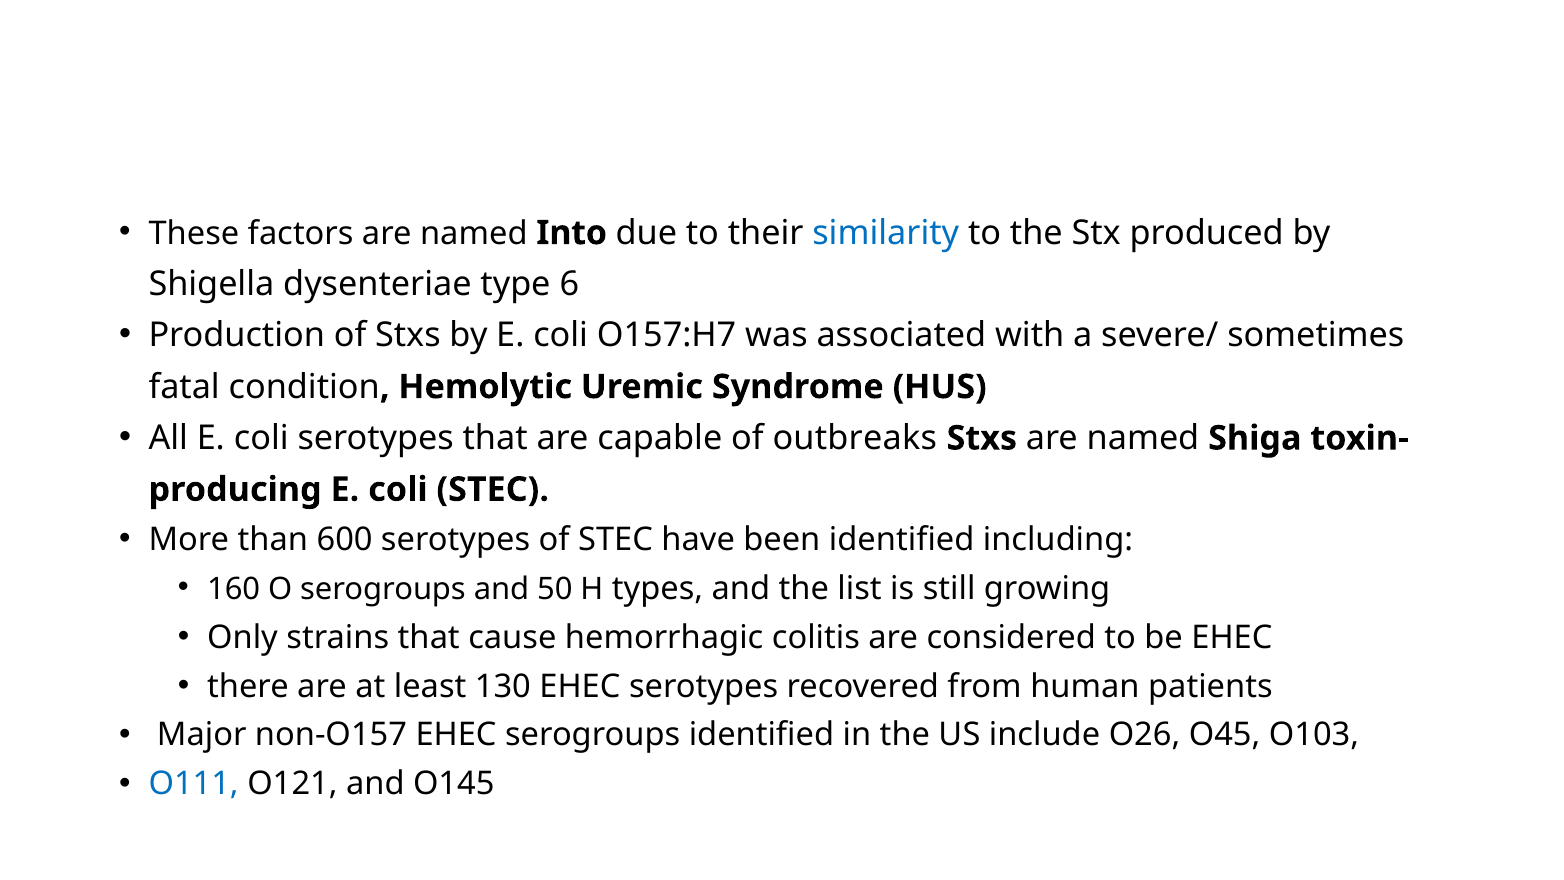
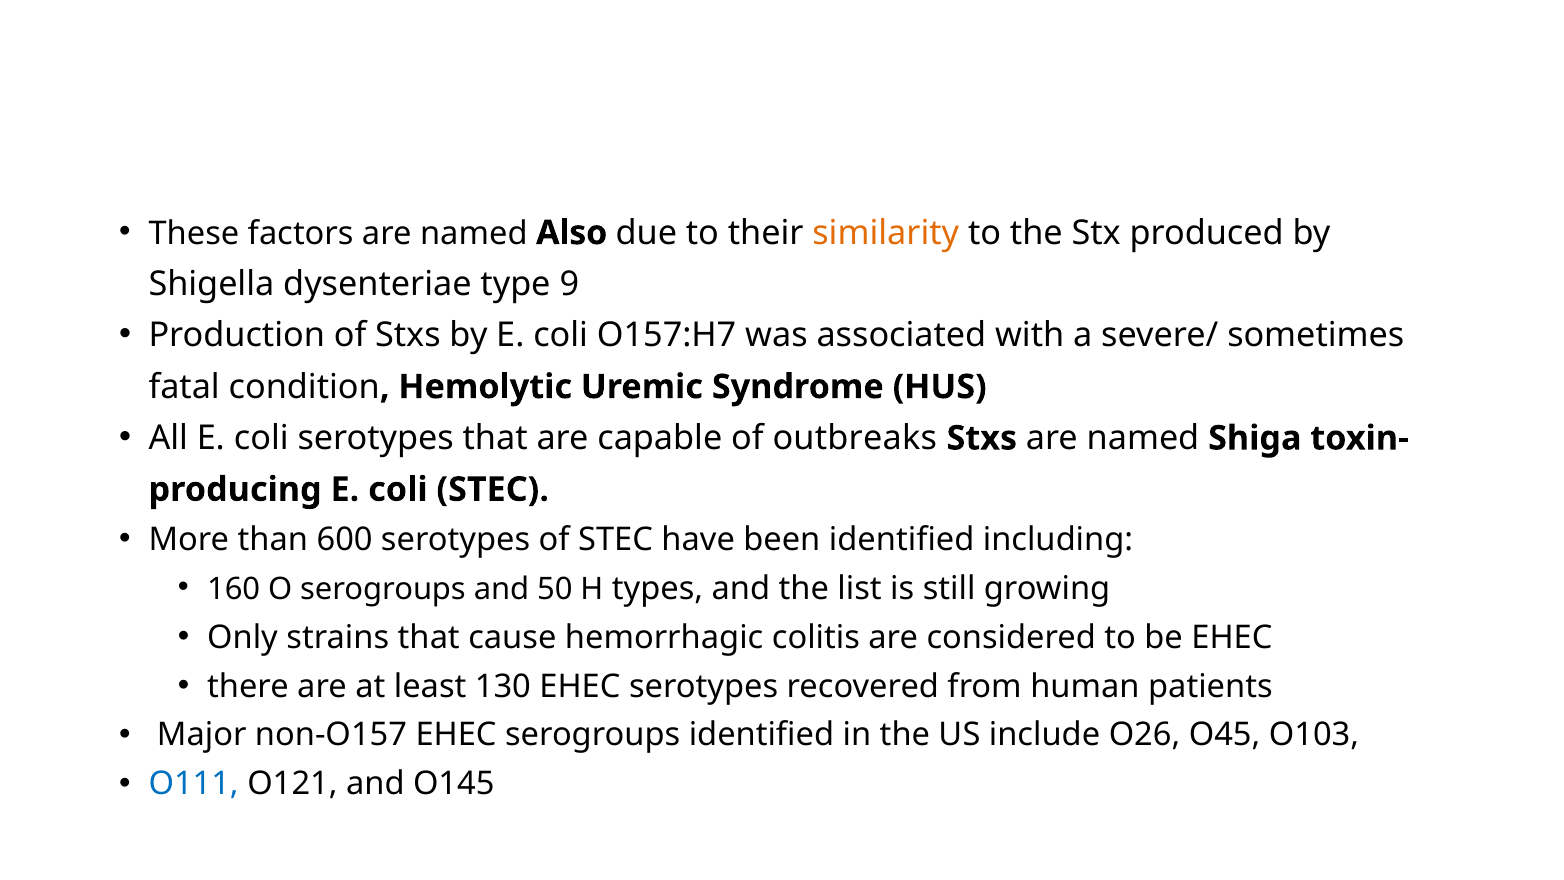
Into: Into -> Also
similarity colour: blue -> orange
6: 6 -> 9
